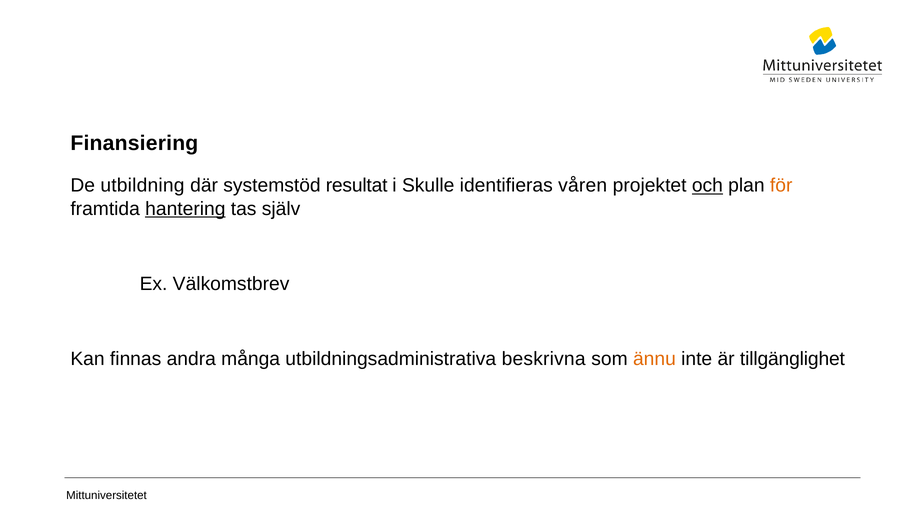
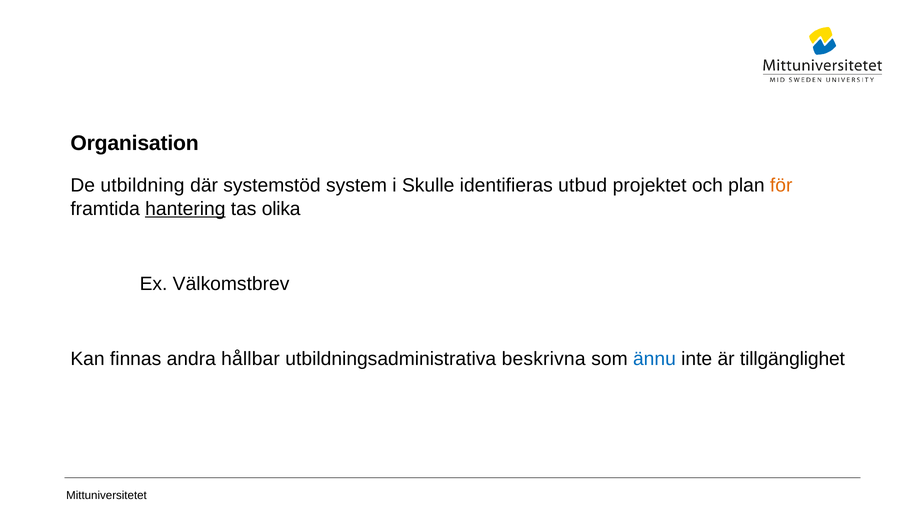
Finansiering: Finansiering -> Organisation
resultat: resultat -> system
våren: våren -> utbud
och underline: present -> none
själv: själv -> olika
många: många -> hållbar
ännu colour: orange -> blue
